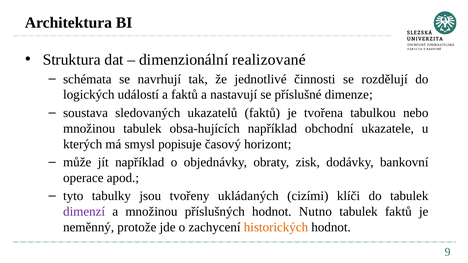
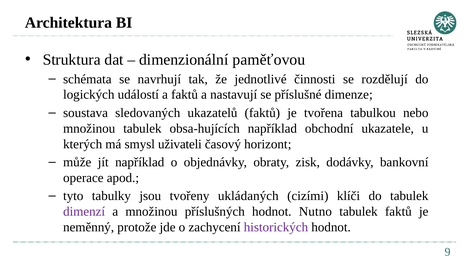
realizované: realizované -> paměťovou
popisuje: popisuje -> uživateli
historických colour: orange -> purple
